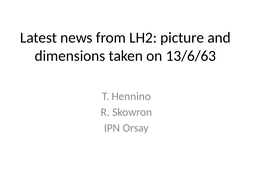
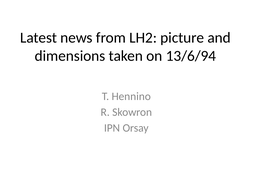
13/6/63: 13/6/63 -> 13/6/94
